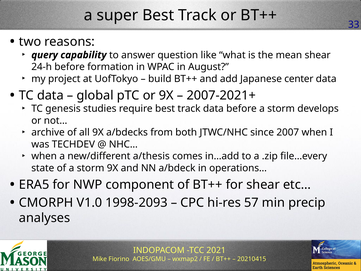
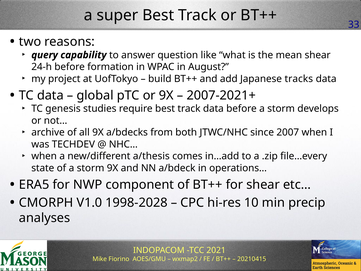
center: center -> tracks
1998-2093: 1998-2093 -> 1998-2028
57: 57 -> 10
